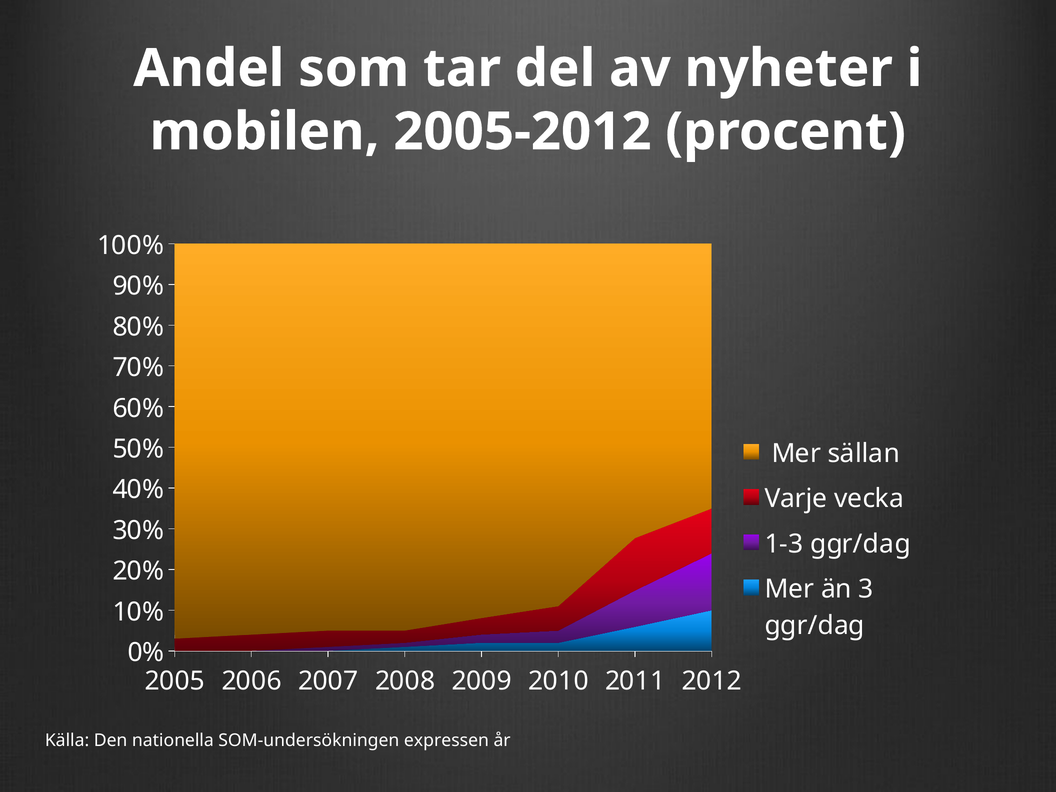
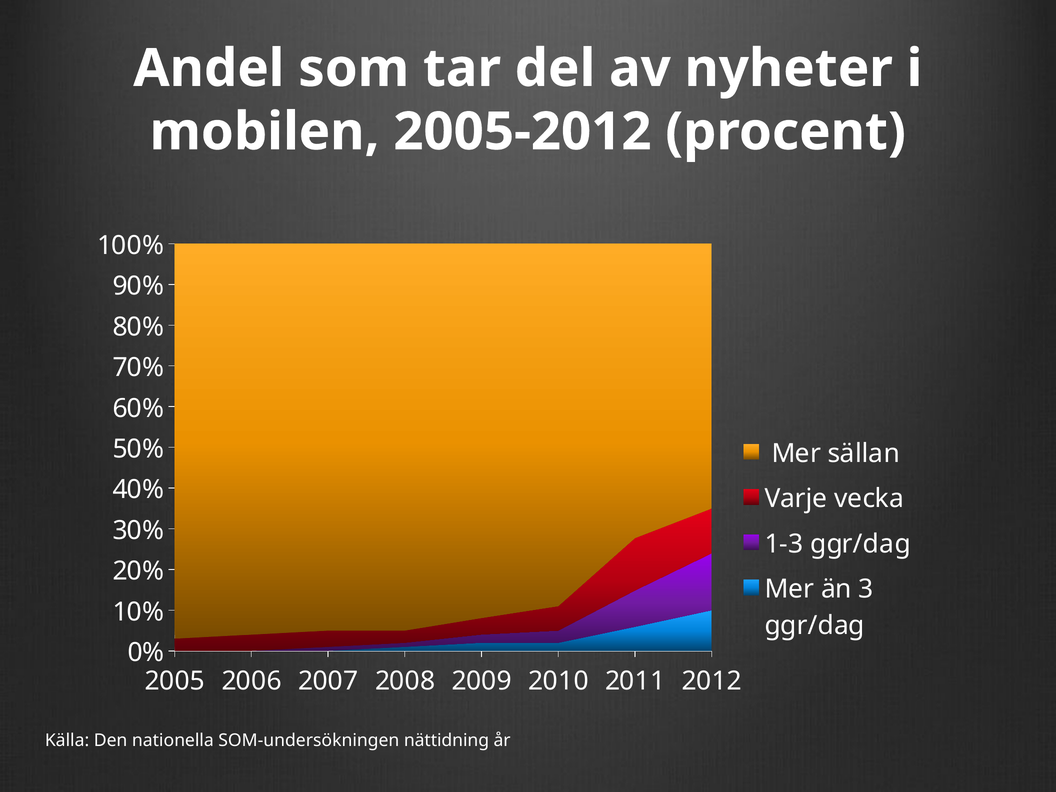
expressen: expressen -> nättidning
